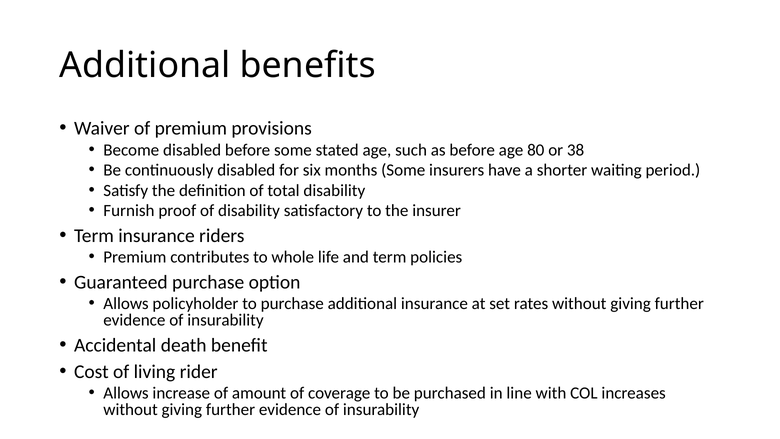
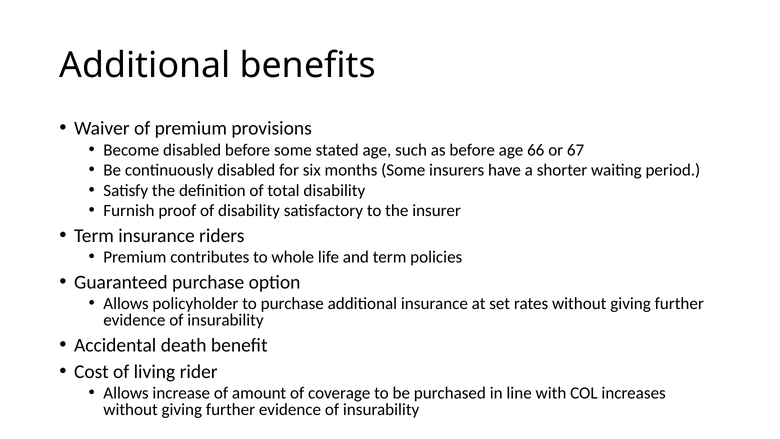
80: 80 -> 66
38: 38 -> 67
